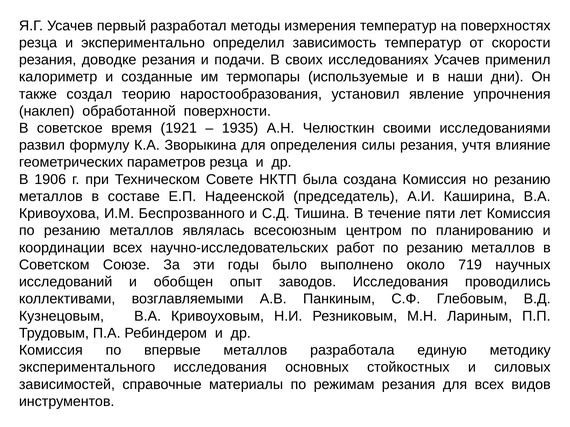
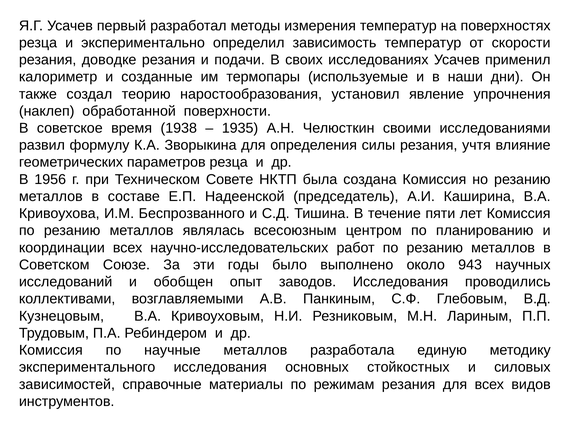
1921: 1921 -> 1938
1906: 1906 -> 1956
719: 719 -> 943
впервые: впервые -> научные
